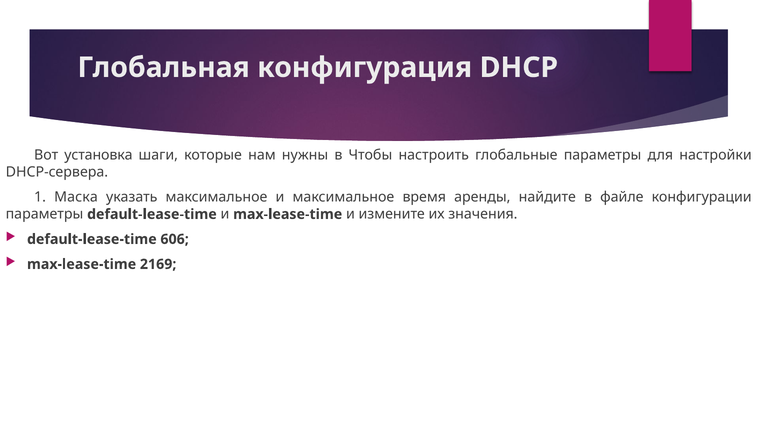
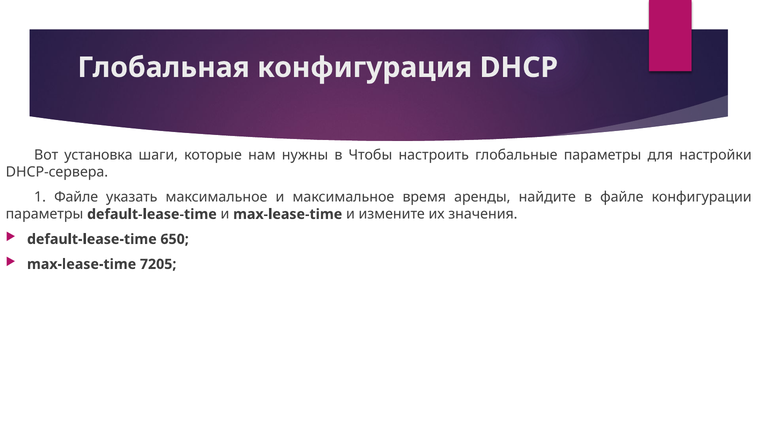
1 Маска: Маска -> Файле
606: 606 -> 650
2169: 2169 -> 7205
